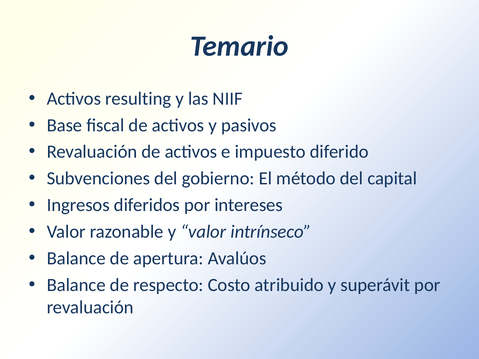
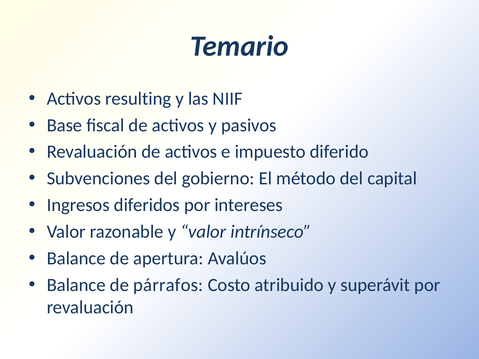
respecto: respecto -> párrafos
